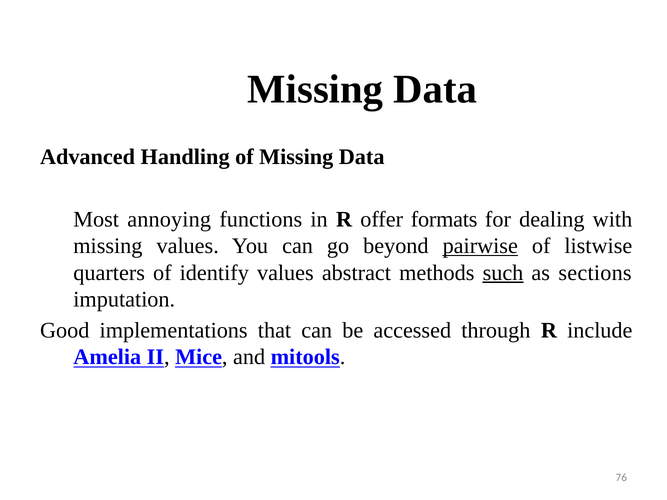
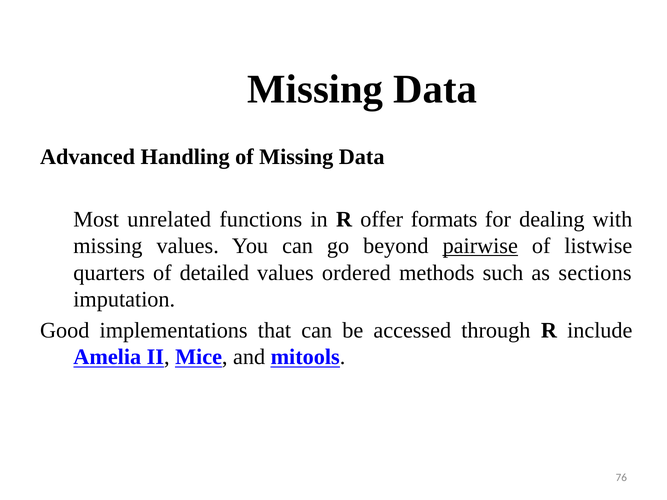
annoying: annoying -> unrelated
identify: identify -> detailed
abstract: abstract -> ordered
such underline: present -> none
